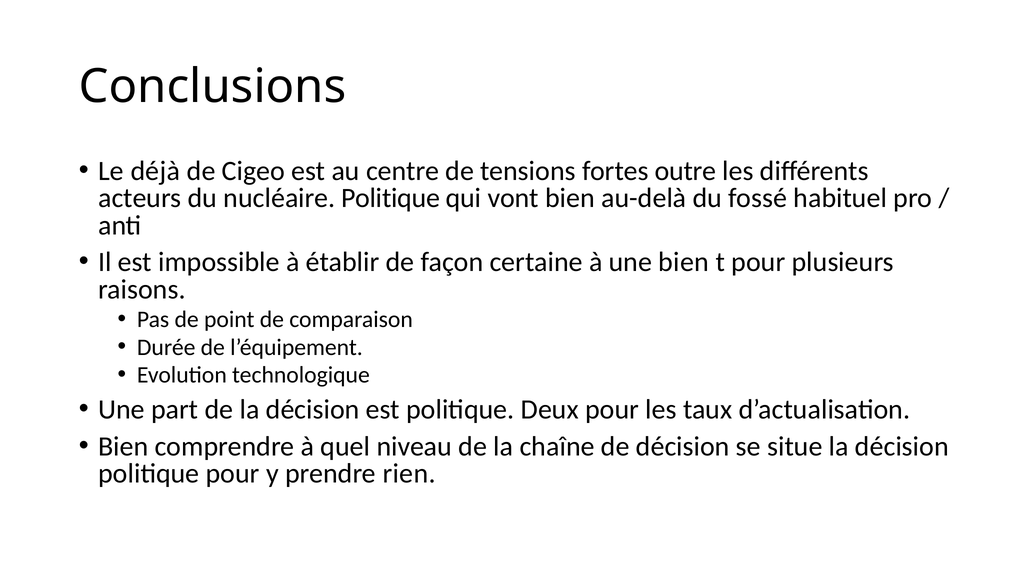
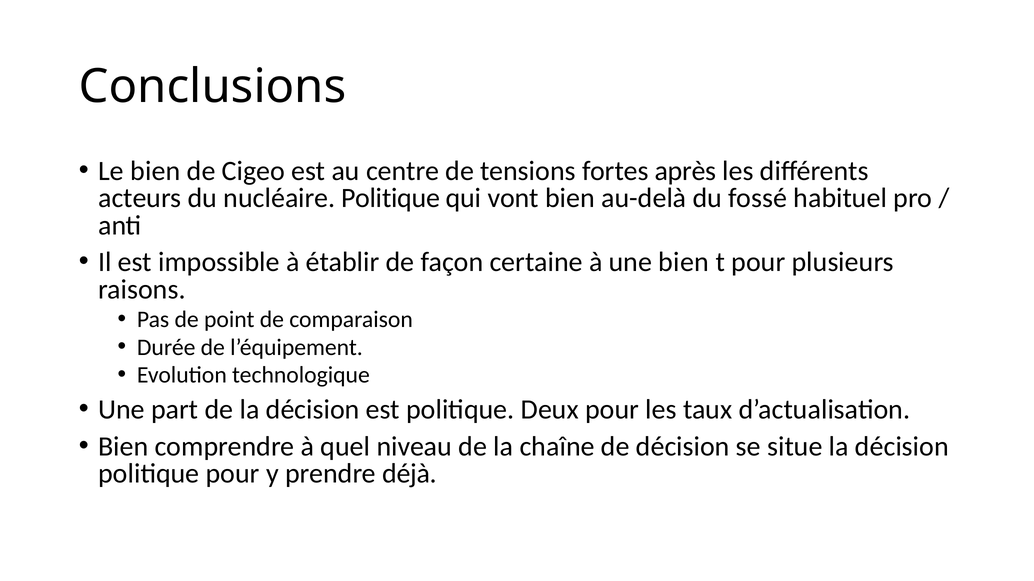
Le déjà: déjà -> bien
outre: outre -> après
rien: rien -> déjà
